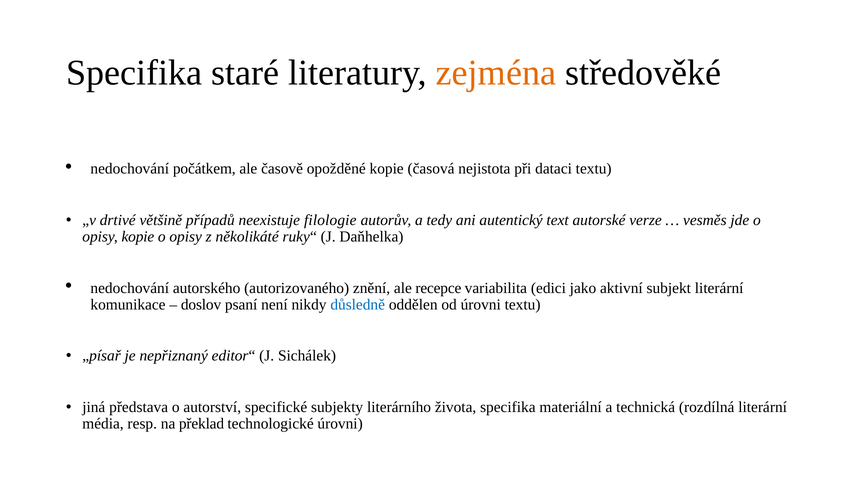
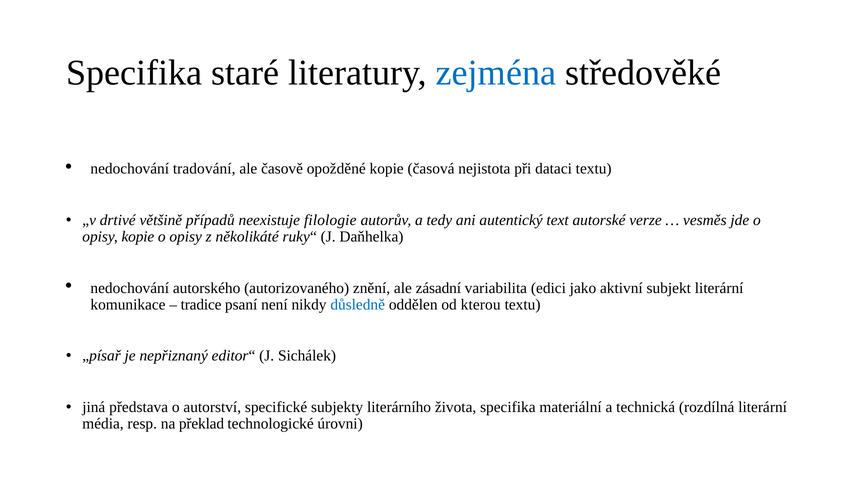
zejména colour: orange -> blue
počátkem: počátkem -> tradování
recepce: recepce -> zásadní
doslov: doslov -> tradice
od úrovni: úrovni -> kterou
